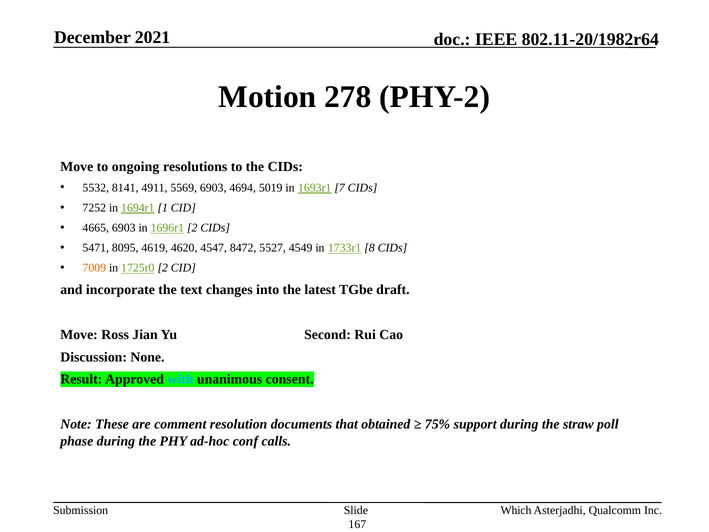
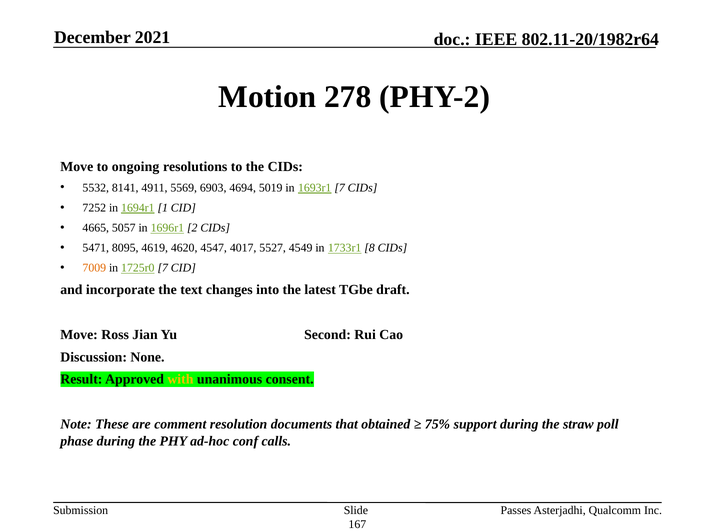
4665 6903: 6903 -> 5057
8472: 8472 -> 4017
1725r0 2: 2 -> 7
with colour: light blue -> yellow
Which: Which -> Passes
